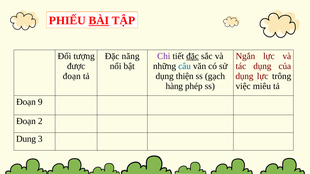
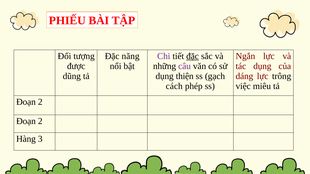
BÀI underline: present -> none
câu colour: blue -> purple
đoạn at (72, 76): đoạn -> dũng
dụng at (244, 76): dụng -> dáng
hàng: hàng -> cách
9 at (40, 102): 9 -> 2
Dung: Dung -> Hàng
